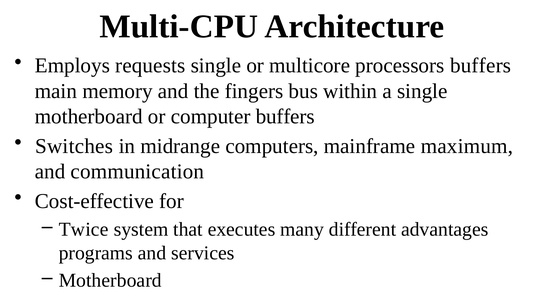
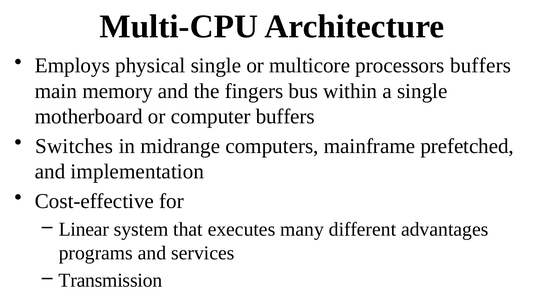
requests: requests -> physical
maximum: maximum -> prefetched
communication: communication -> implementation
Twice: Twice -> Linear
Motherboard at (110, 280): Motherboard -> Transmission
